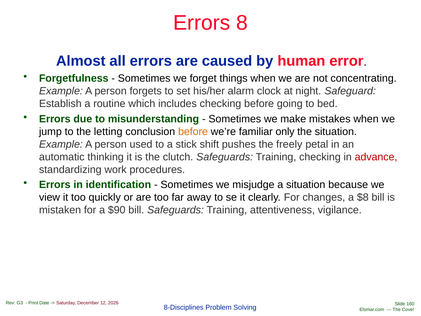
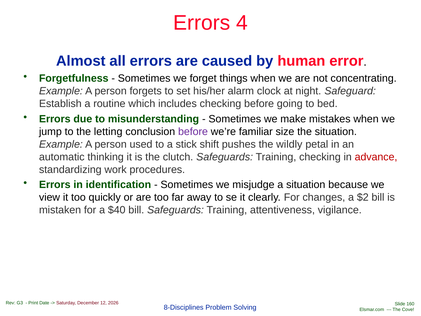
8: 8 -> 4
before at (193, 132) colour: orange -> purple
only: only -> size
freely: freely -> wildly
$8: $8 -> $2
$90: $90 -> $40
